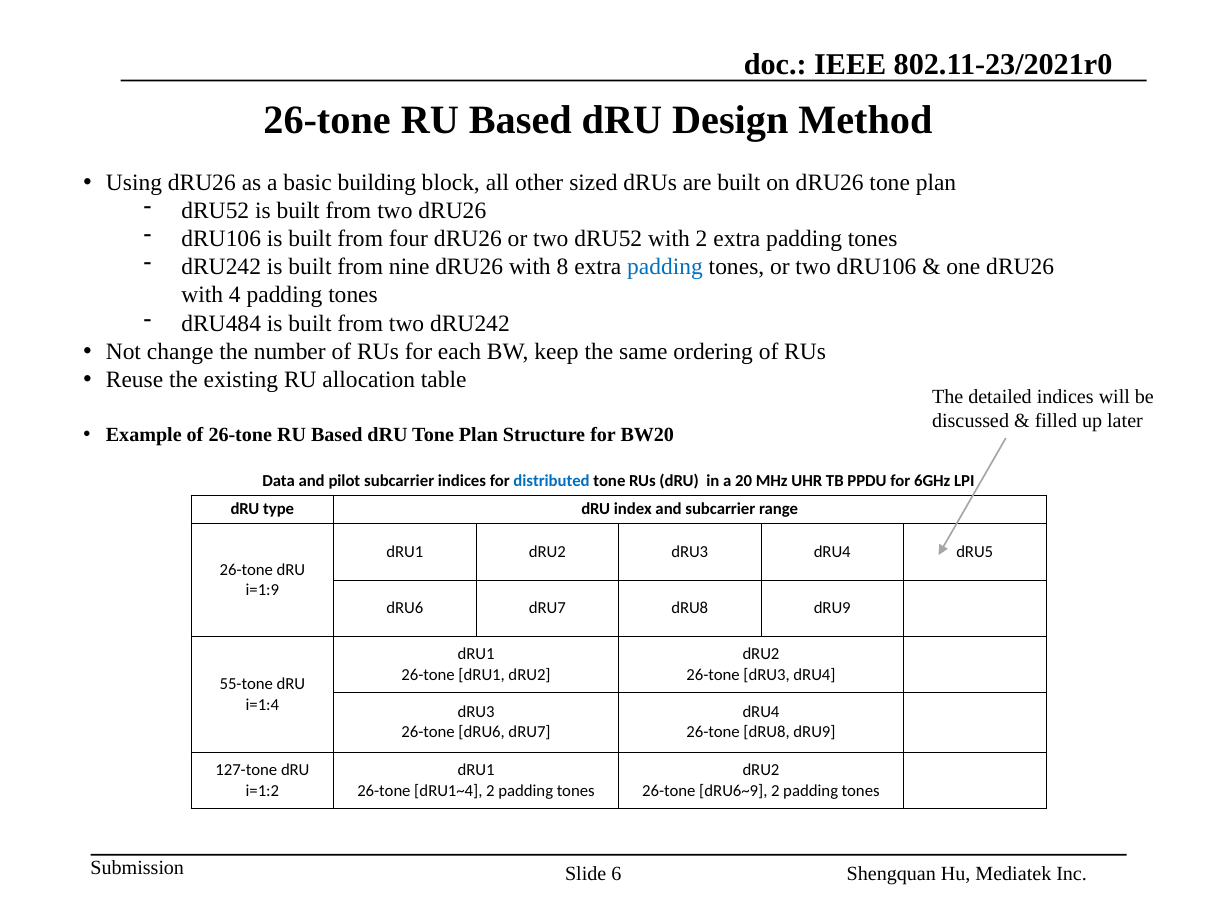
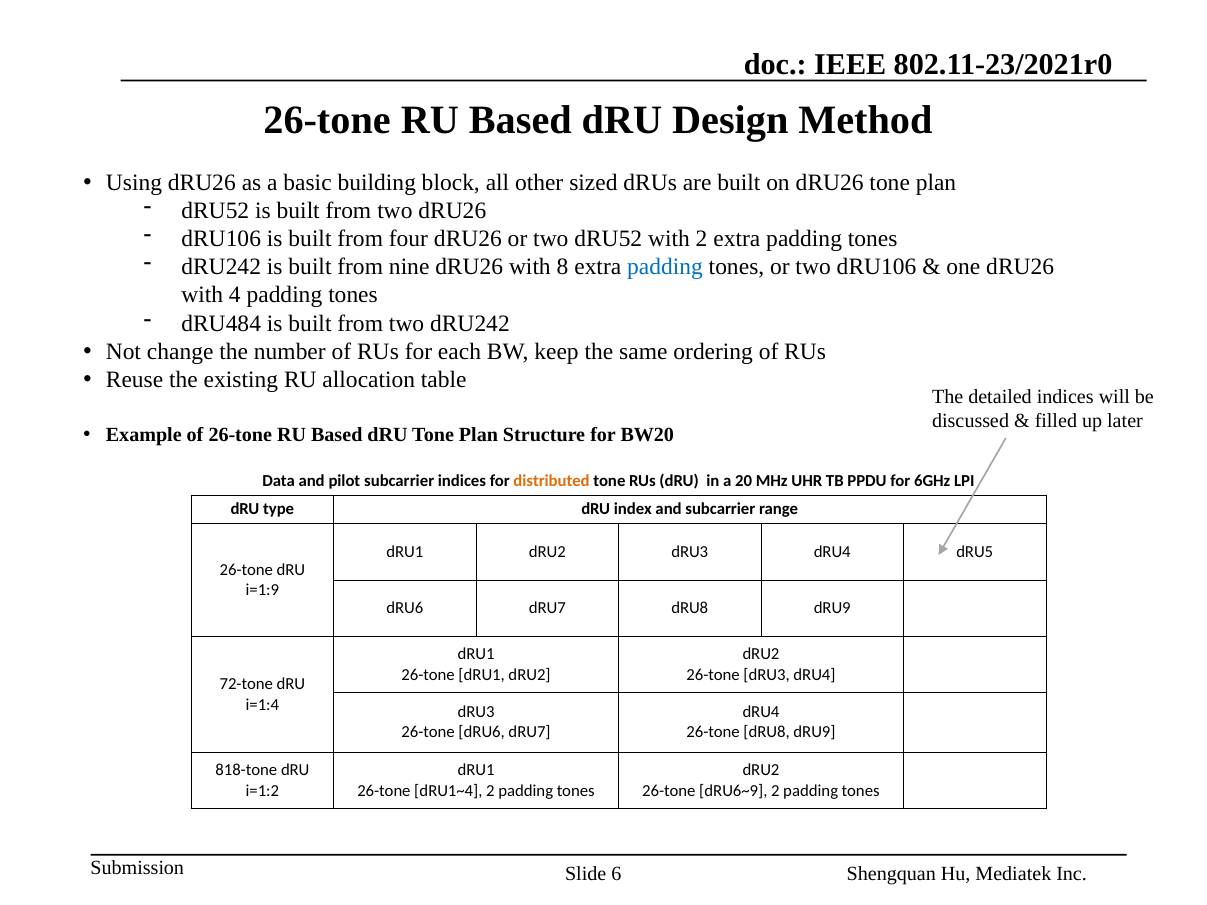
distributed colour: blue -> orange
55-tone: 55-tone -> 72-tone
127-tone: 127-tone -> 818-tone
